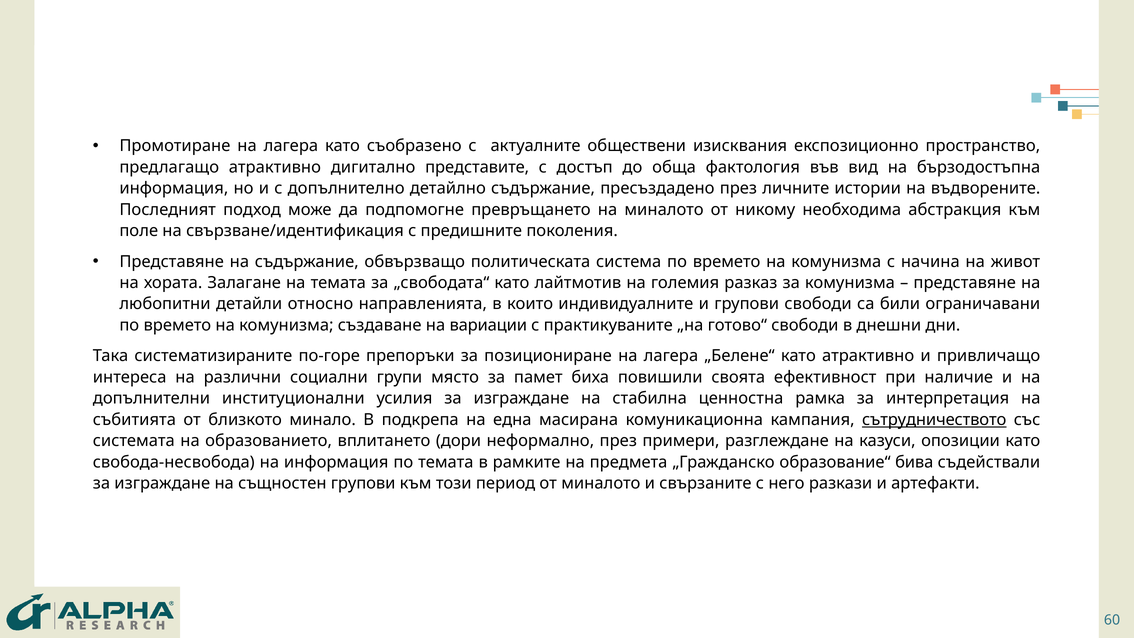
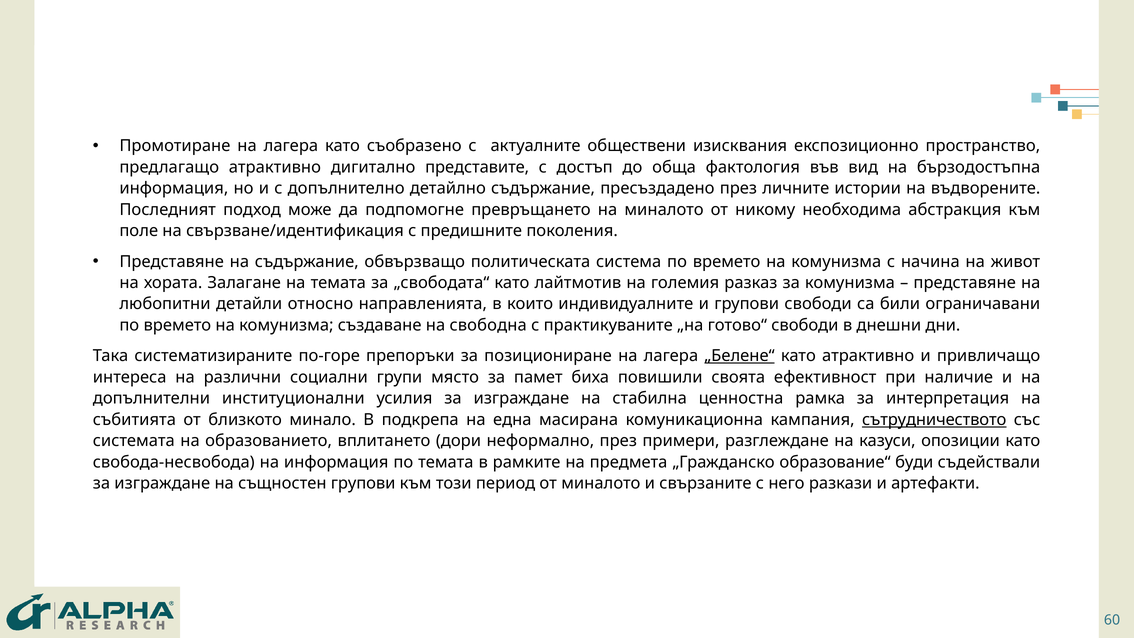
вариации: вариации -> свободна
„Белене“ underline: none -> present
бива: бива -> буди
